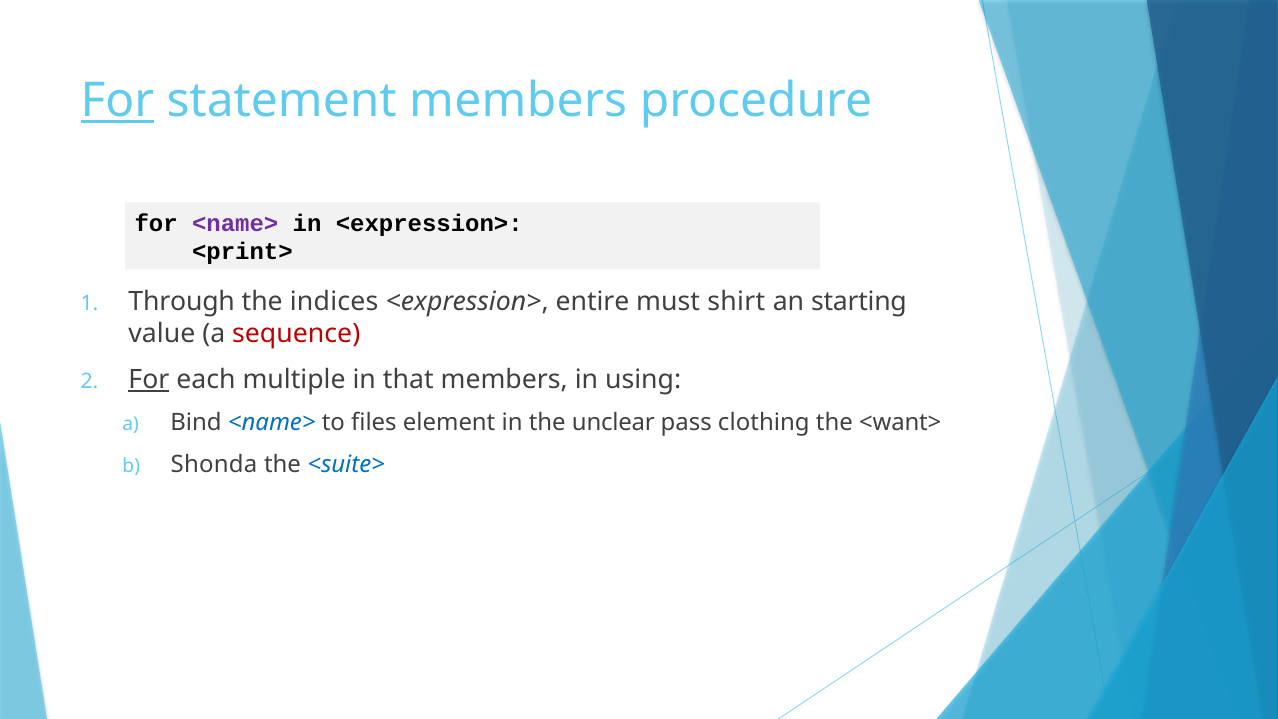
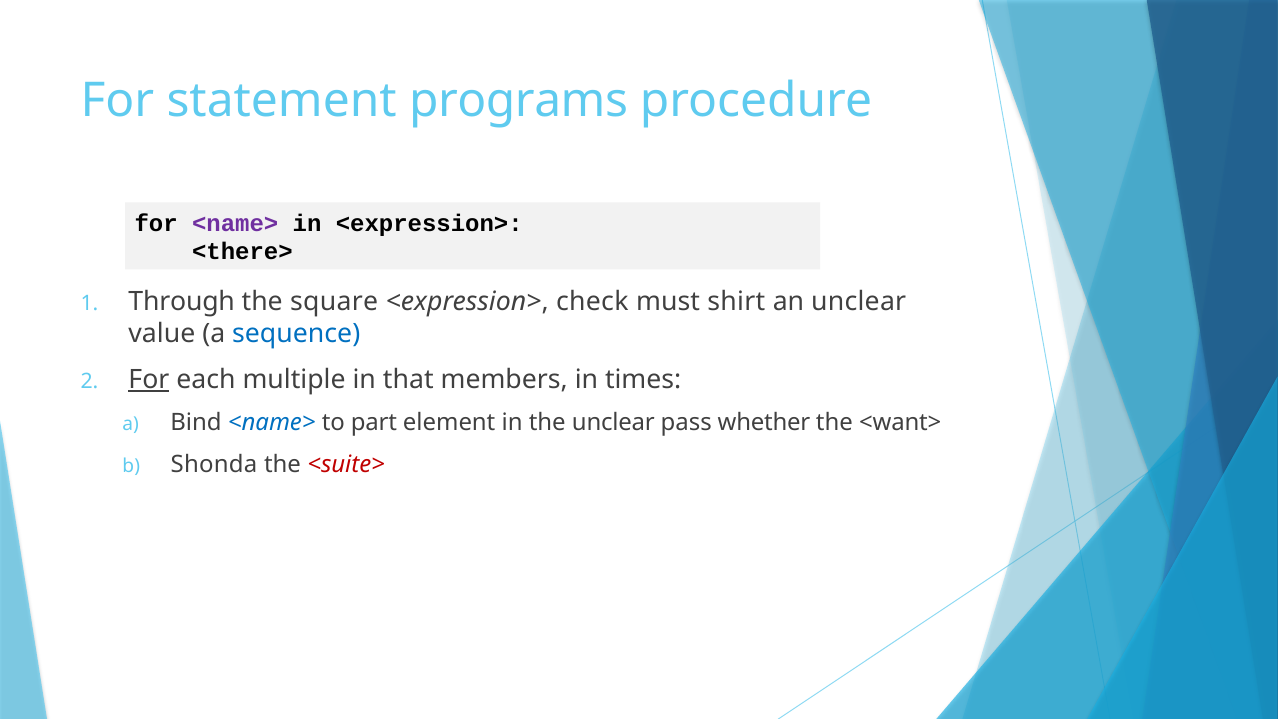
For at (117, 101) underline: present -> none
statement members: members -> programs
<print>: <print> -> <there>
indices: indices -> square
entire: entire -> check
an starting: starting -> unclear
sequence colour: red -> blue
using: using -> times
files: files -> part
clothing: clothing -> whether
<suite> colour: blue -> red
